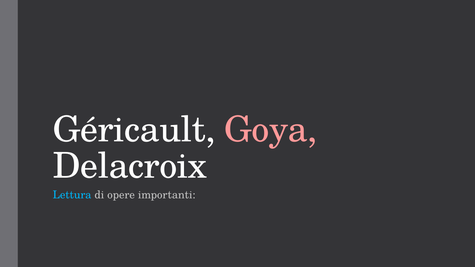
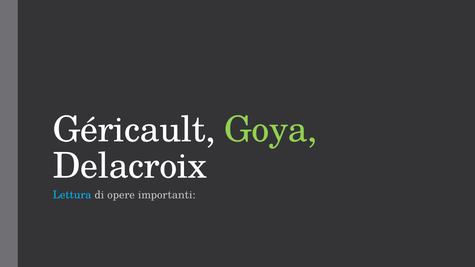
Goya colour: pink -> light green
